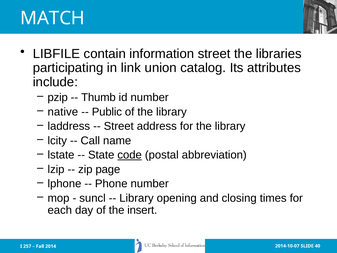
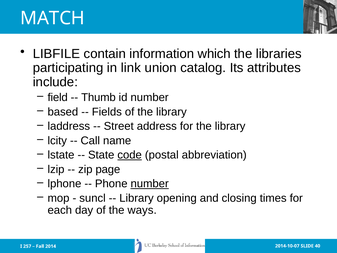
information street: street -> which
pzip: pzip -> field
native: native -> based
Public: Public -> Fields
number at (150, 184) underline: none -> present
insert: insert -> ways
